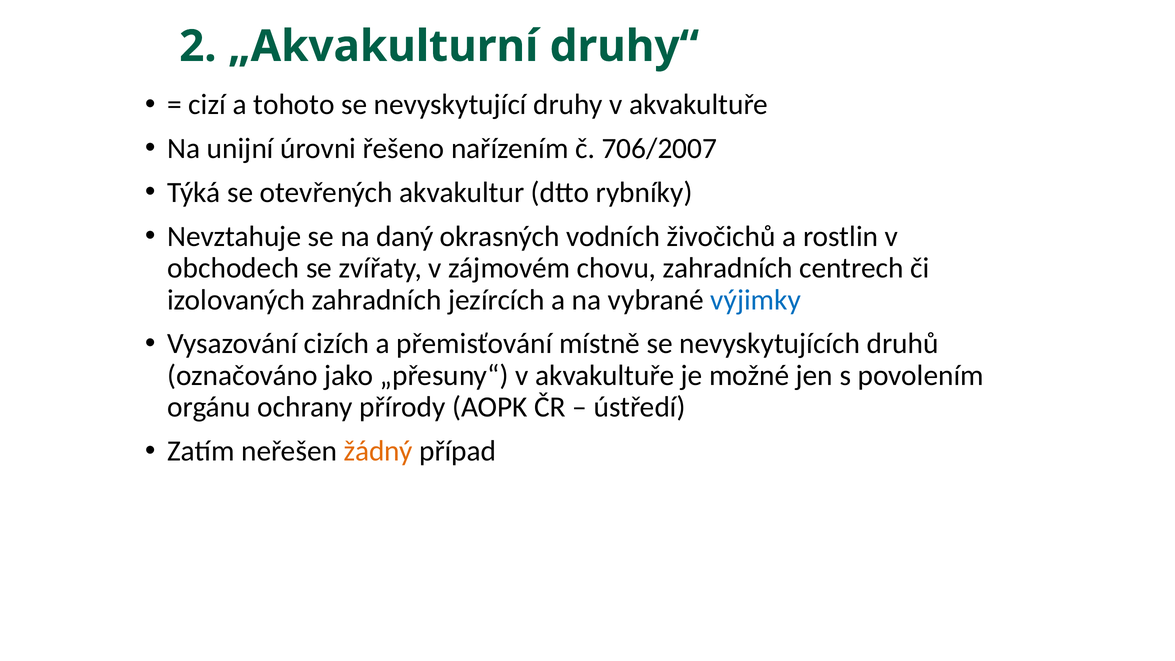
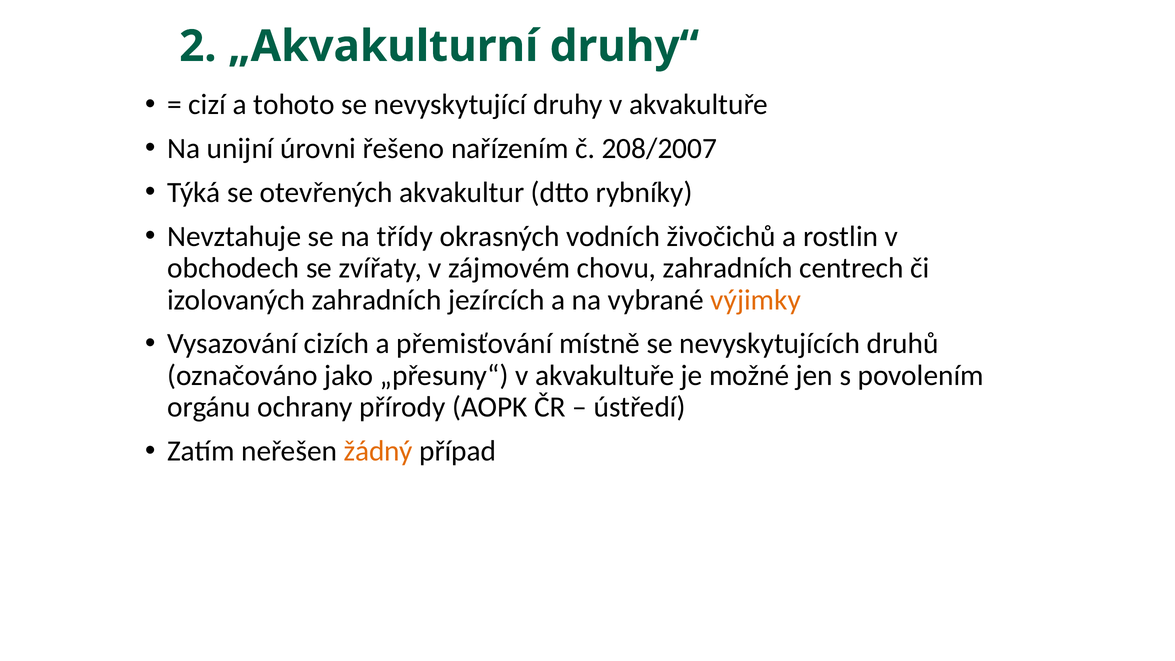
706/2007: 706/2007 -> 208/2007
daný: daný -> třídy
výjimky colour: blue -> orange
